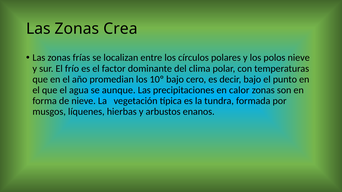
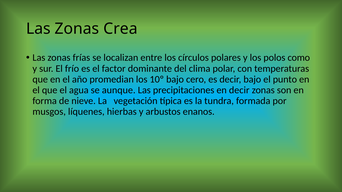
polos nieve: nieve -> como
en calor: calor -> decir
